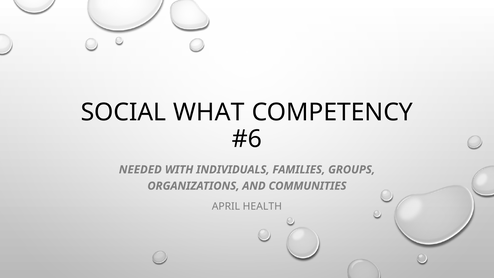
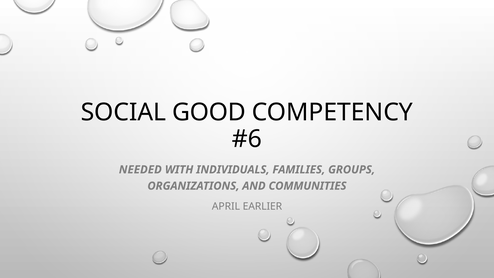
WHAT: WHAT -> GOOD
HEALTH: HEALTH -> EARLIER
